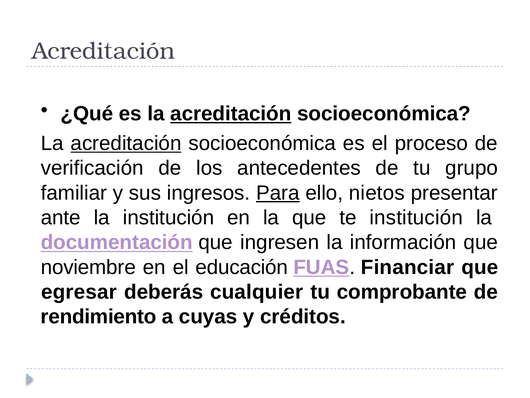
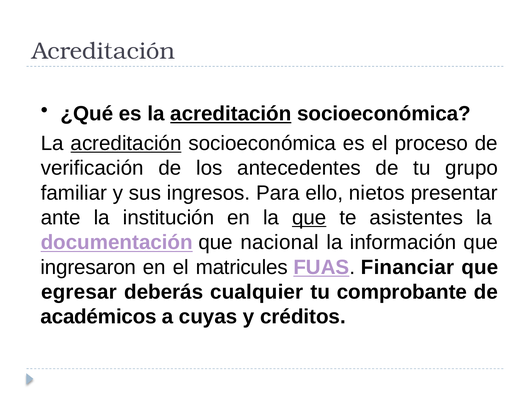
Para underline: present -> none
que at (309, 217) underline: none -> present
te institución: institución -> asistentes
ingresen: ingresen -> nacional
noviembre: noviembre -> ingresaron
educación: educación -> matricules
rendimiento: rendimiento -> académicos
